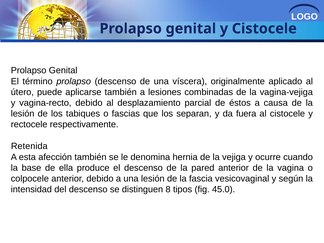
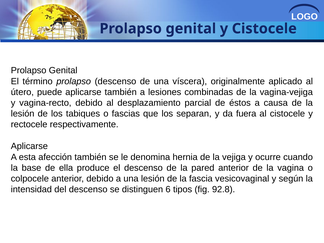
Retenida at (29, 146): Retenida -> Aplicarse
8: 8 -> 6
45.0: 45.0 -> 92.8
